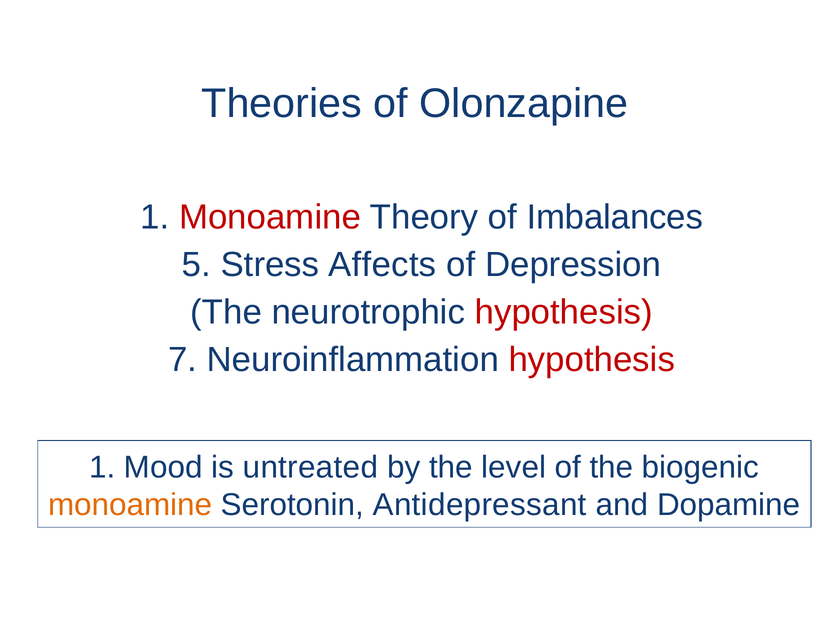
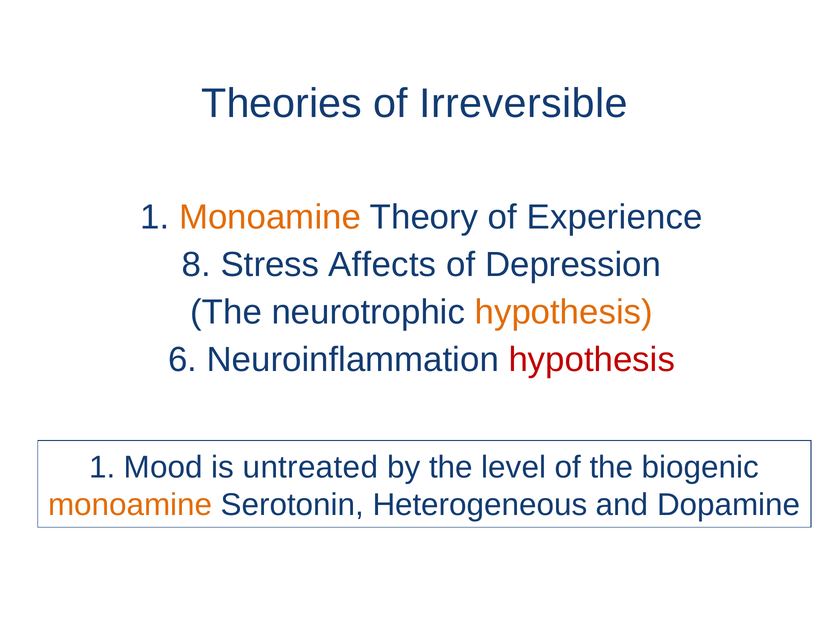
Olonzapine: Olonzapine -> Irreversible
Monoamine at (270, 217) colour: red -> orange
Imbalances: Imbalances -> Experience
5: 5 -> 8
hypothesis at (564, 312) colour: red -> orange
7: 7 -> 6
Antidepressant: Antidepressant -> Heterogeneous
